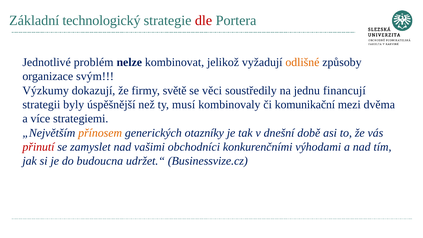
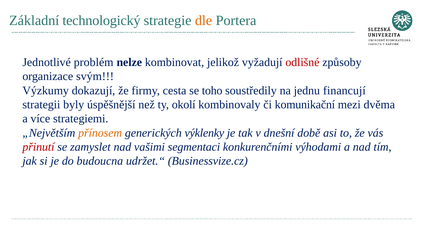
dle colour: red -> orange
odlišné colour: orange -> red
světě: světě -> cesta
věci: věci -> toho
musí: musí -> okolí
otazníky: otazníky -> výklenky
obchodníci: obchodníci -> segmentaci
